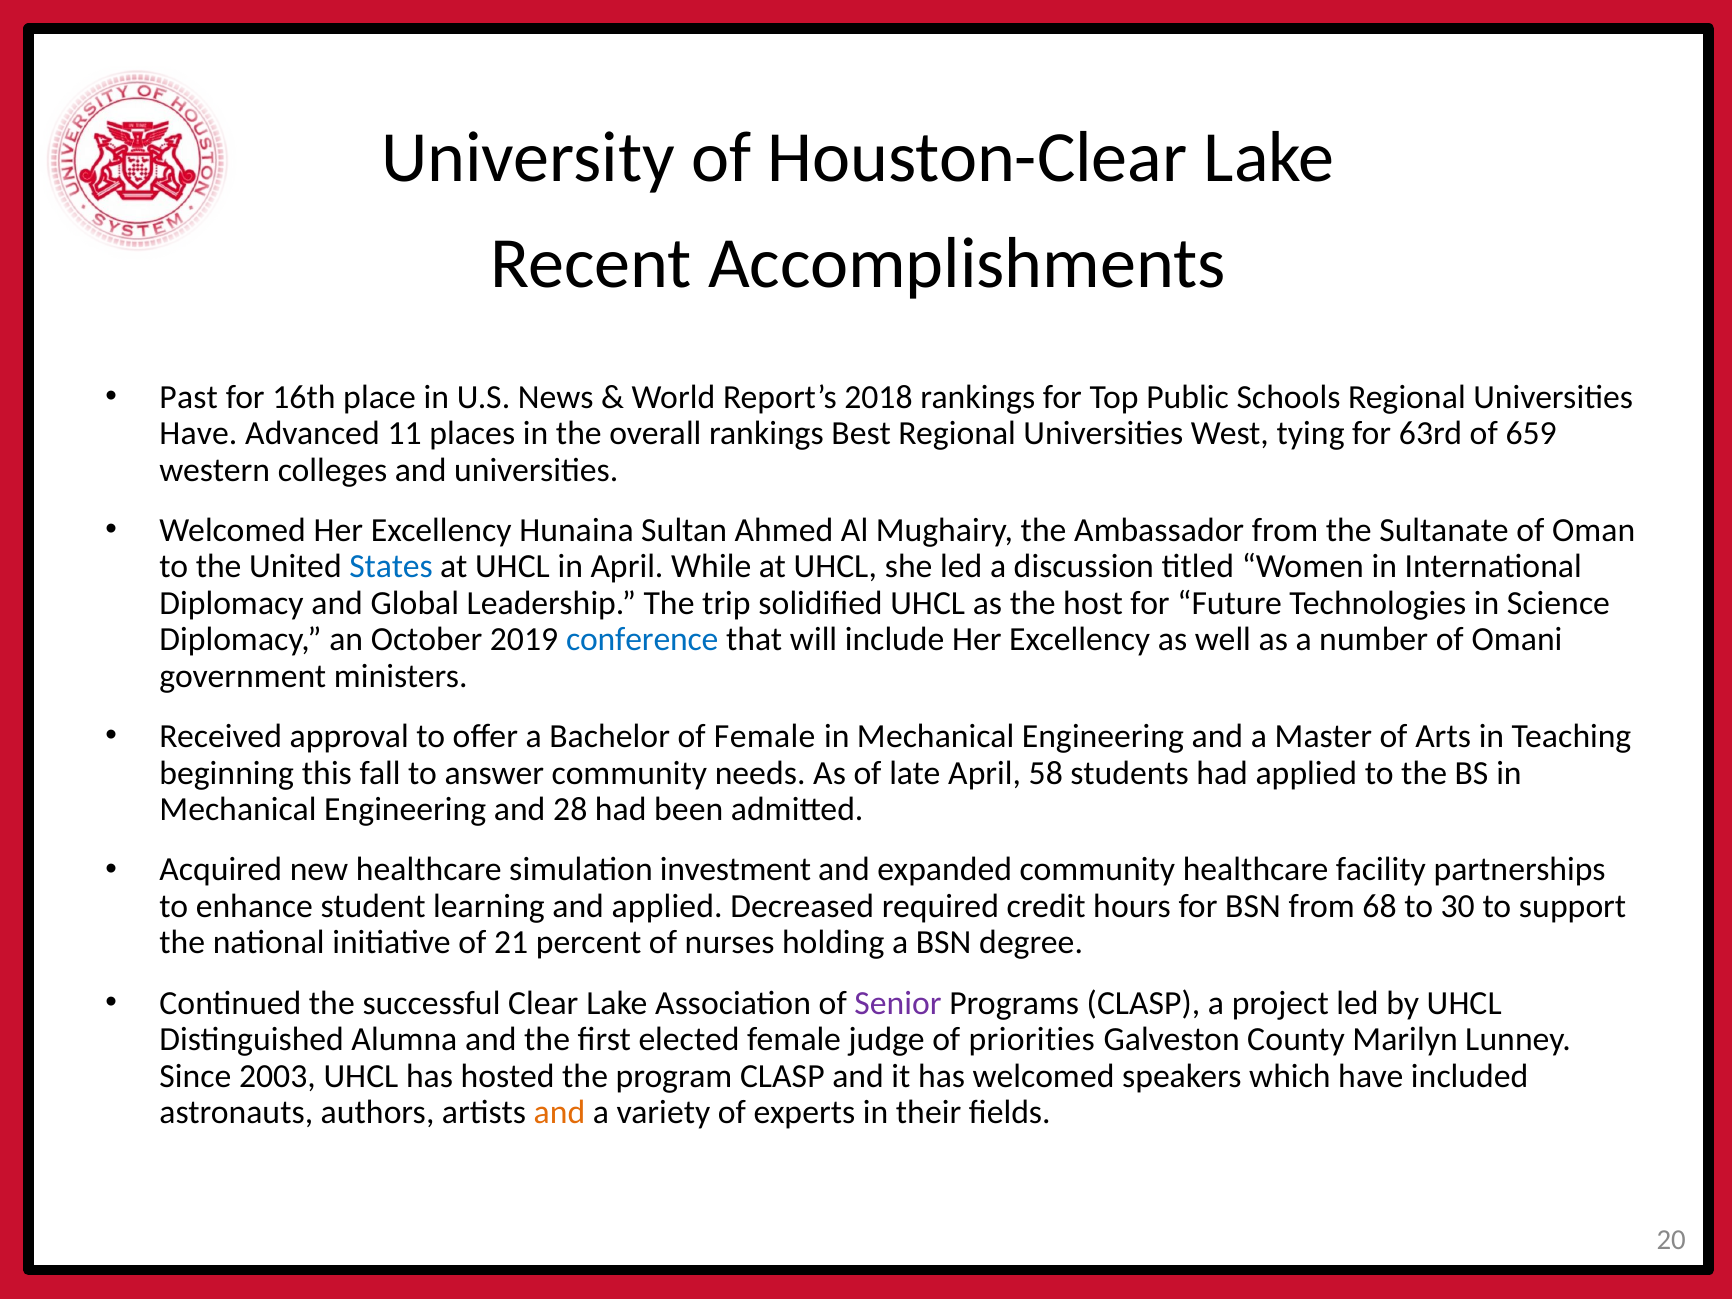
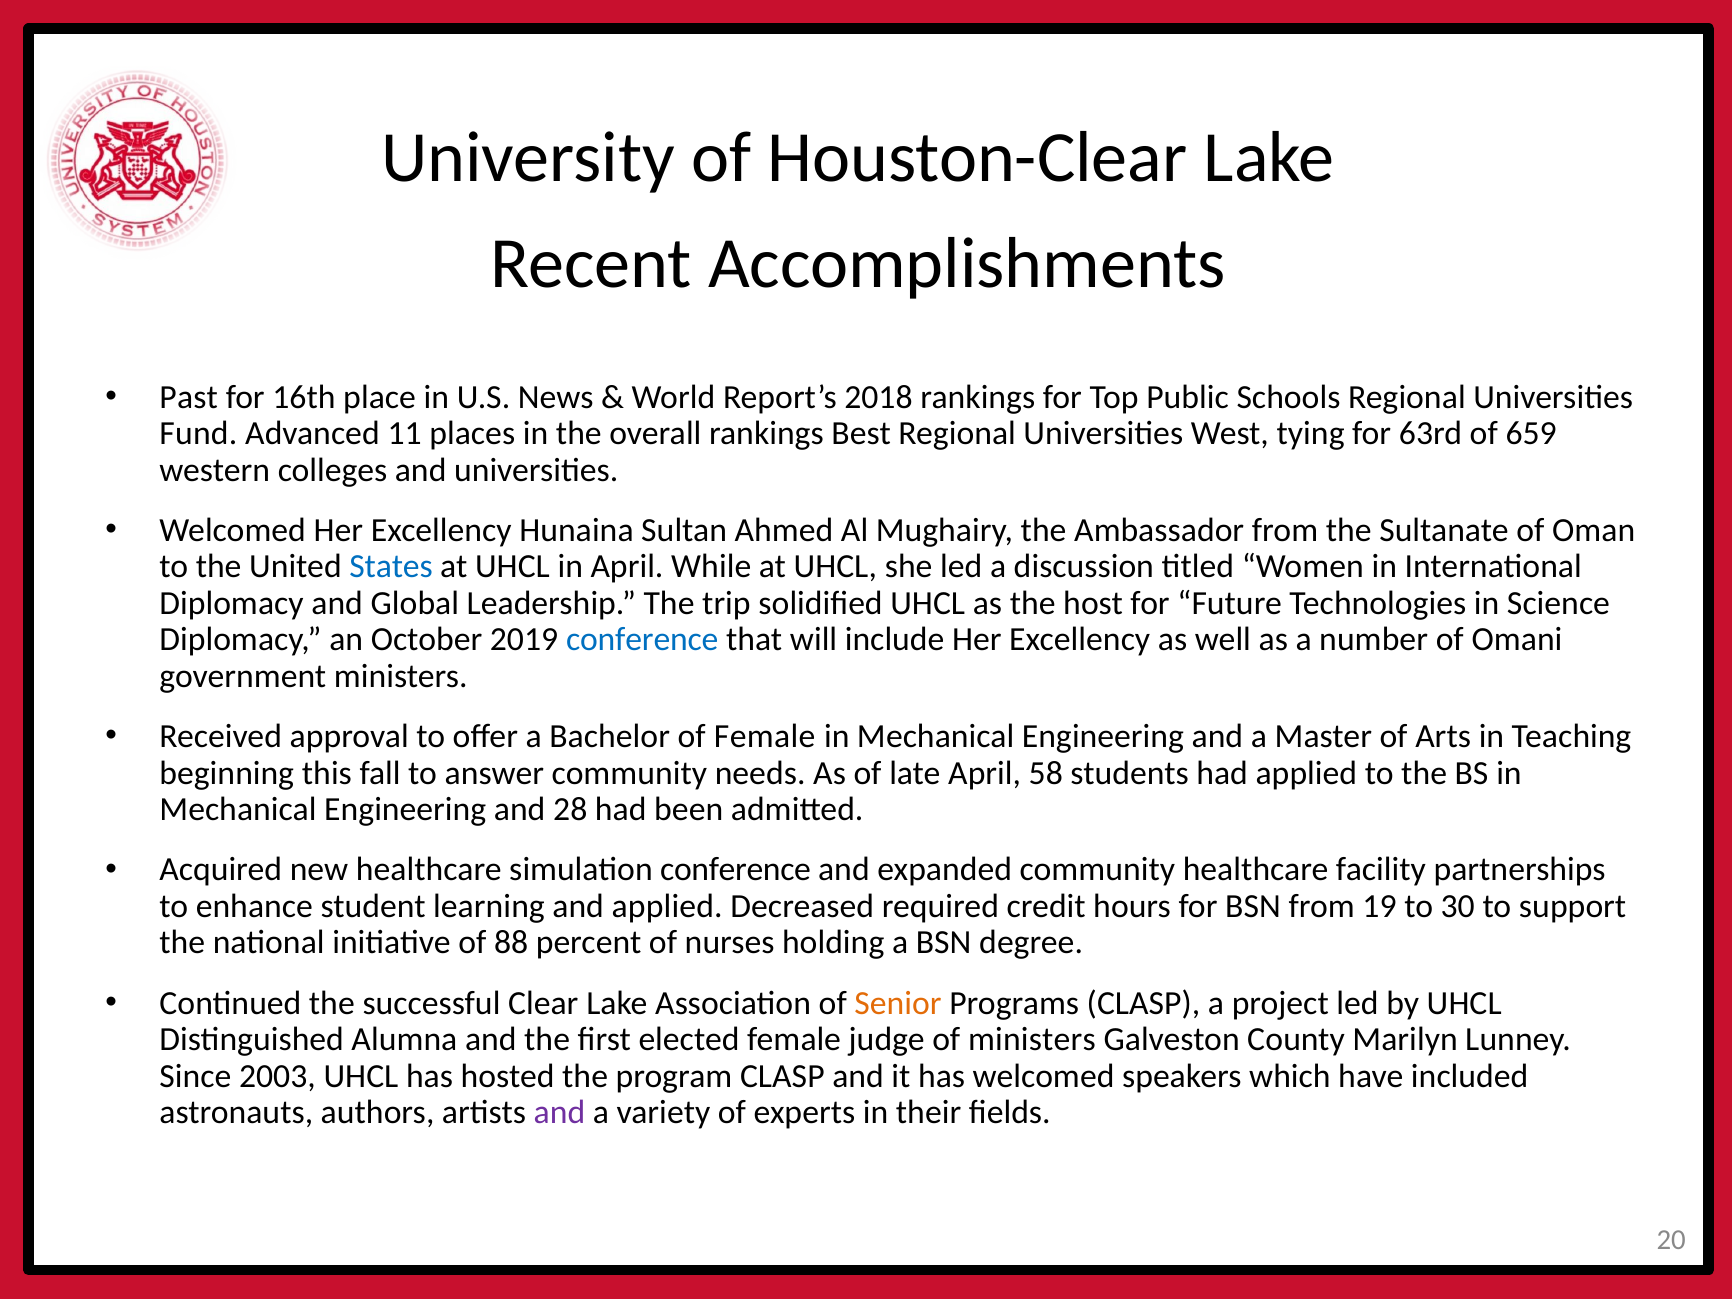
Have at (198, 433): Have -> Fund
simulation investment: investment -> conference
68: 68 -> 19
21: 21 -> 88
Senior colour: purple -> orange
of priorities: priorities -> ministers
and at (559, 1112) colour: orange -> purple
